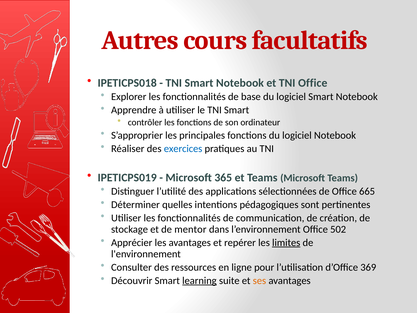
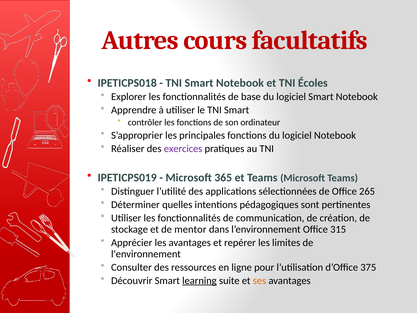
TNI Office: Office -> Écoles
exercices colour: blue -> purple
665: 665 -> 265
502: 502 -> 315
limites underline: present -> none
369: 369 -> 375
